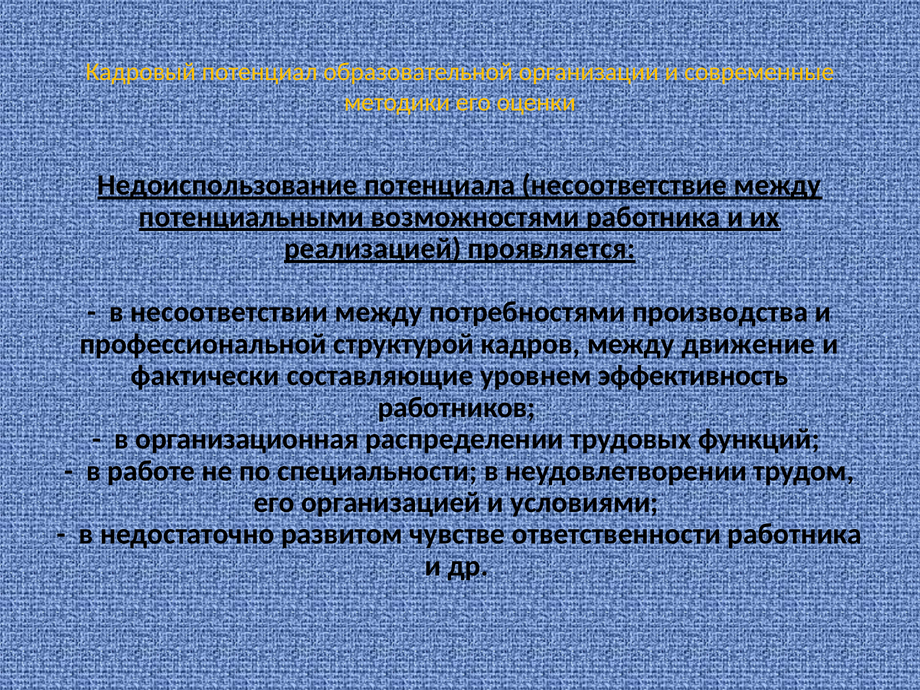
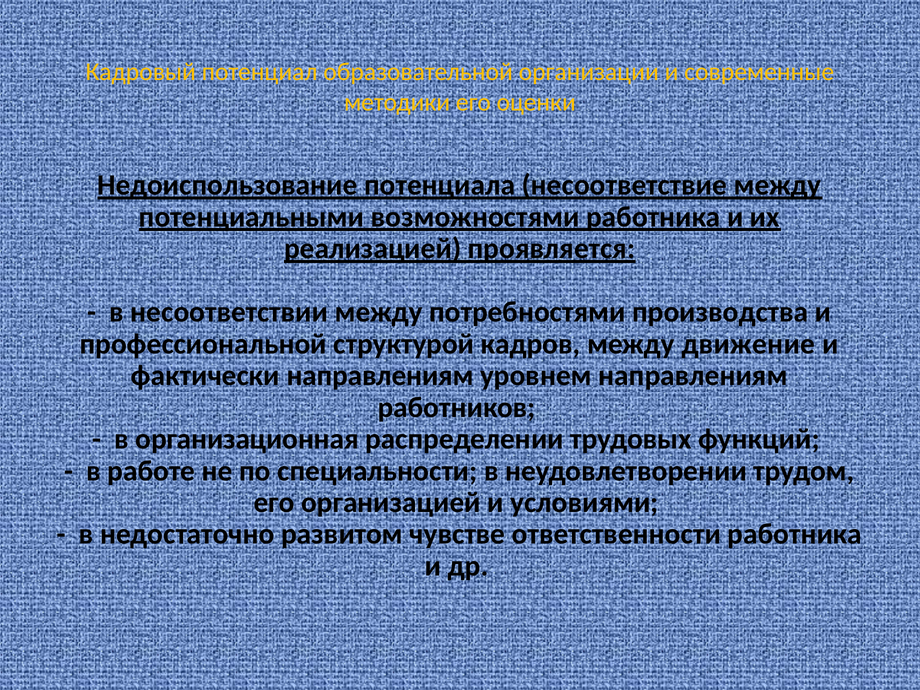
фактически составляющие: составляющие -> направлениям
уровнем эффективность: эффективность -> направлениям
